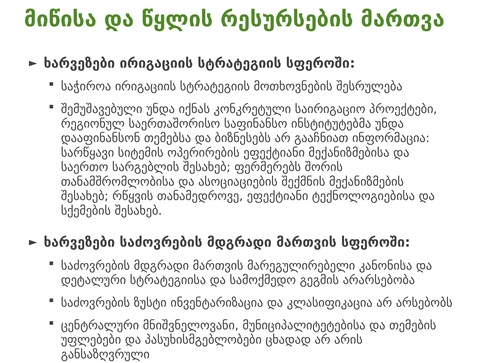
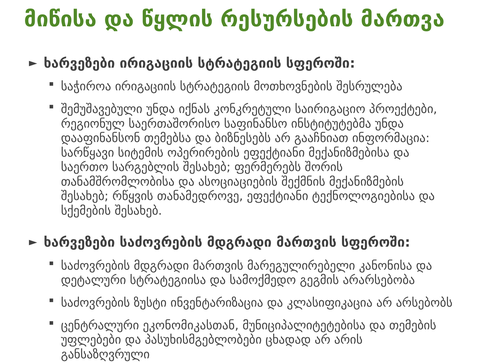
მნიშვნელოვანი: მნიშვნელოვანი -> ეკონომიკასთან
